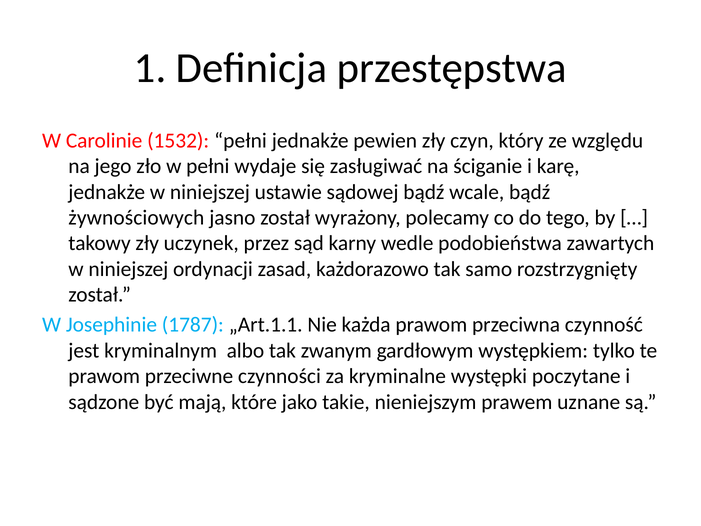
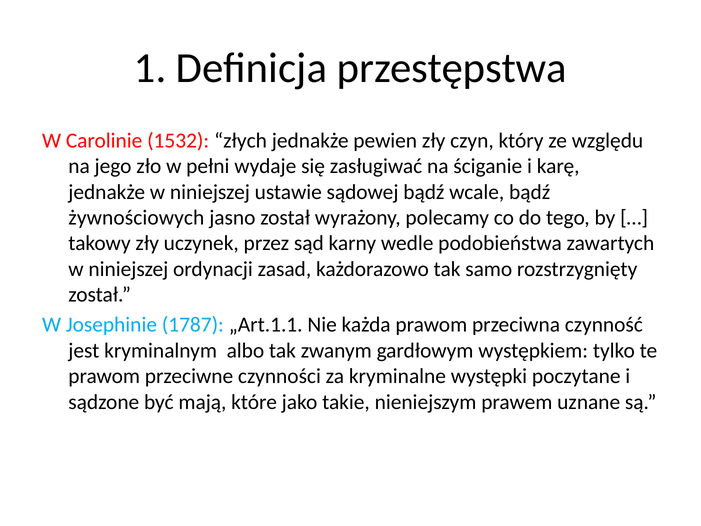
1532 pełni: pełni -> złych
